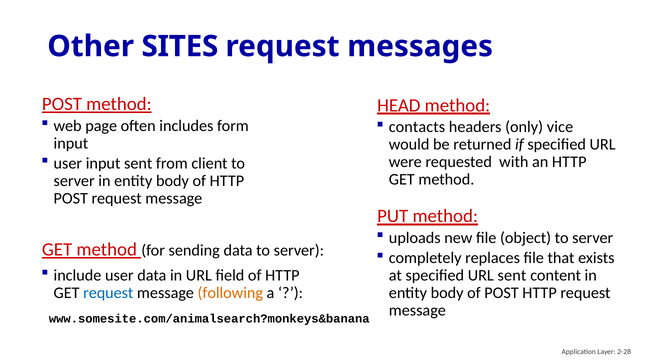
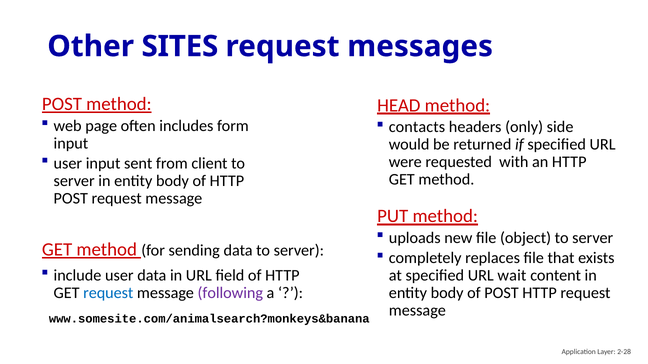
vice: vice -> side
URL sent: sent -> wait
following colour: orange -> purple
